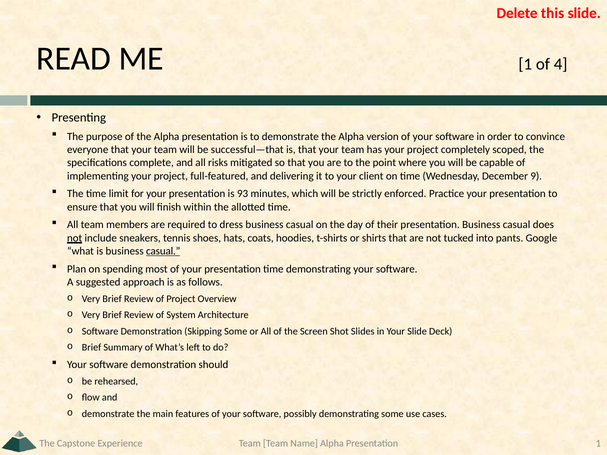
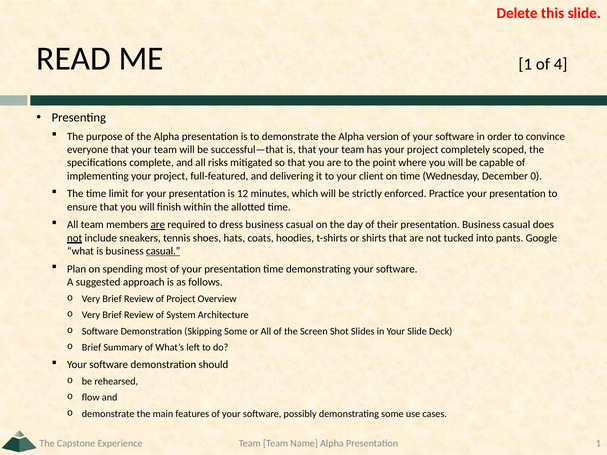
9: 9 -> 0
93: 93 -> 12
are at (158, 225) underline: none -> present
